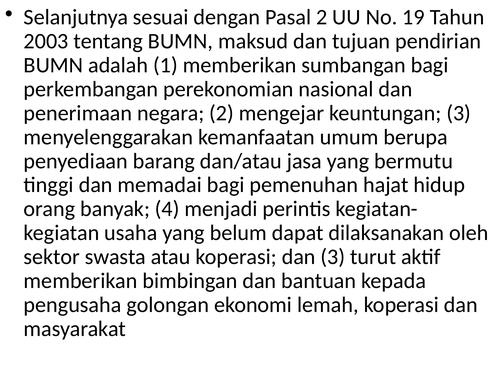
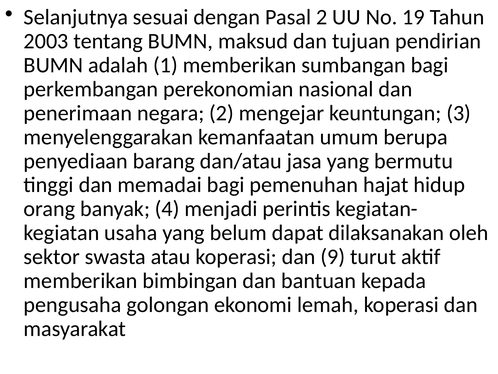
dan 3: 3 -> 9
